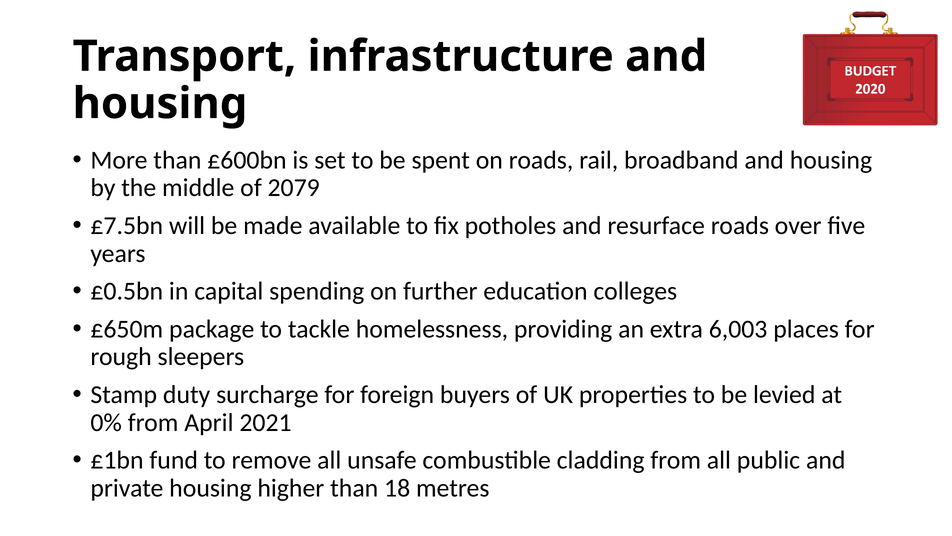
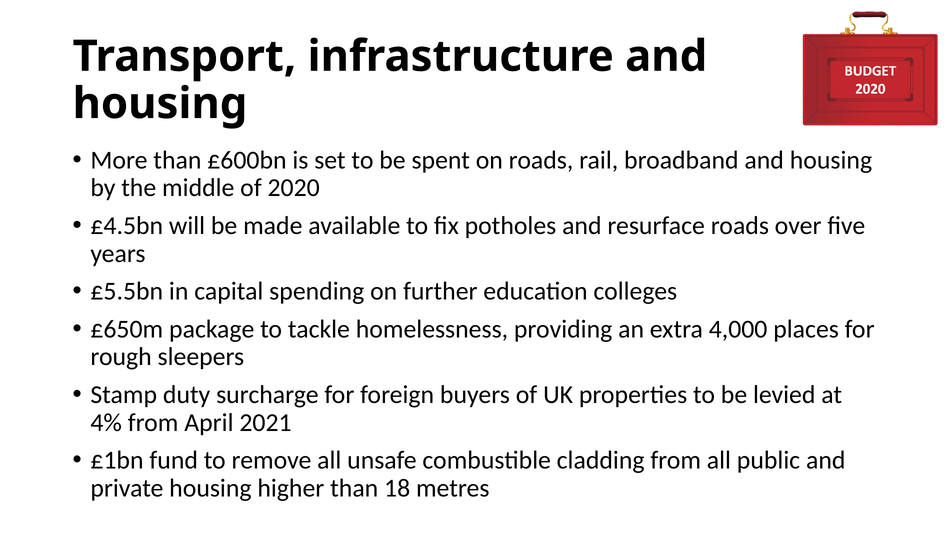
2079: 2079 -> 2020
£7.5bn: £7.5bn -> £4.5bn
£0.5bn: £0.5bn -> £5.5bn
6,003: 6,003 -> 4,000
0%: 0% -> 4%
